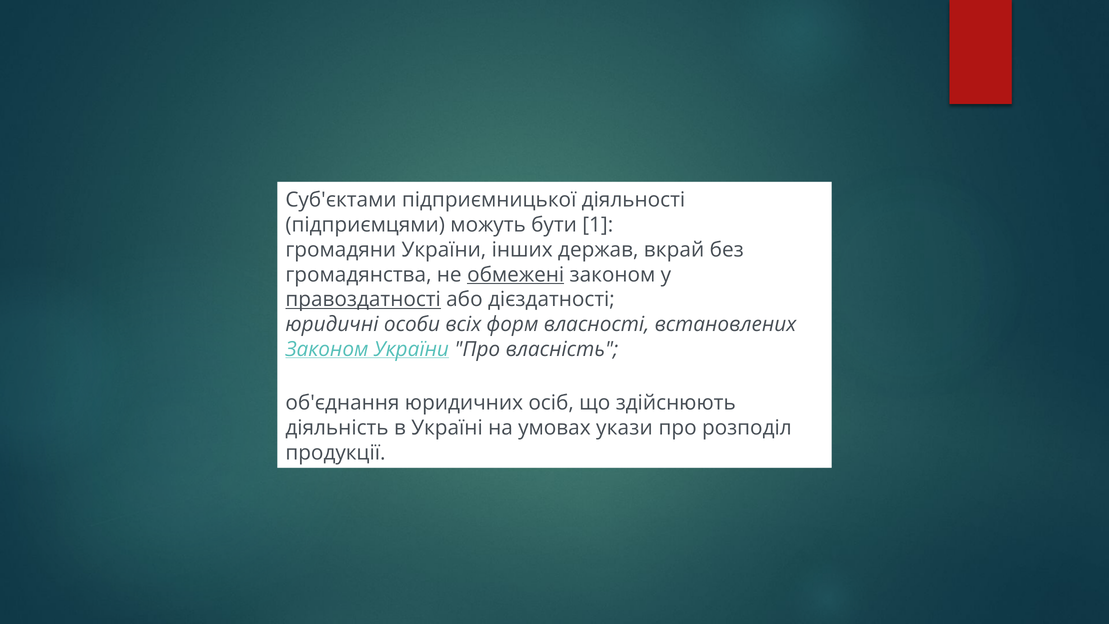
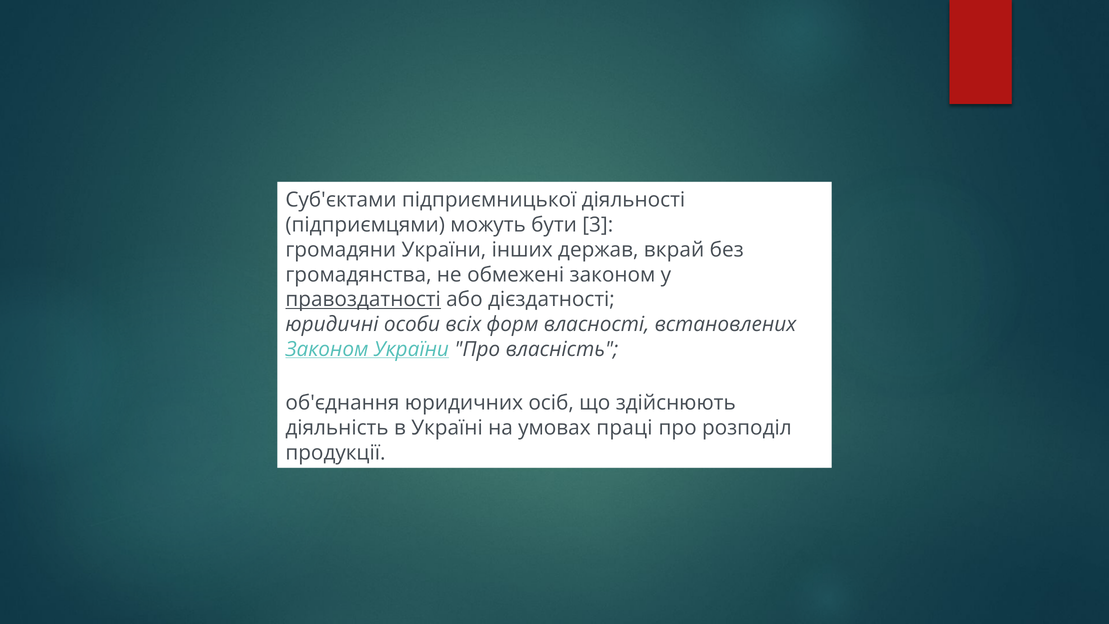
1: 1 -> 3
обмежені underline: present -> none
укази: укази -> праці
